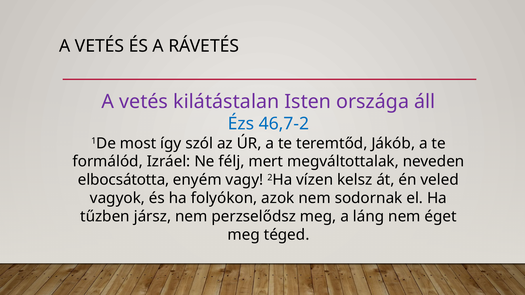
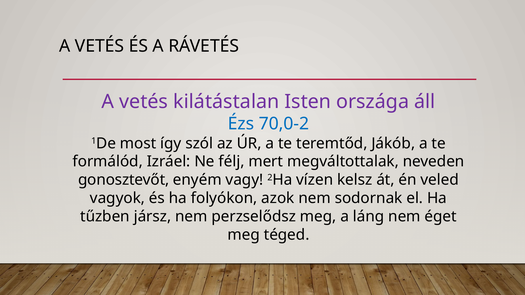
46,7-2: 46,7-2 -> 70,0-2
elbocsátotta: elbocsátotta -> gonosztevőt
